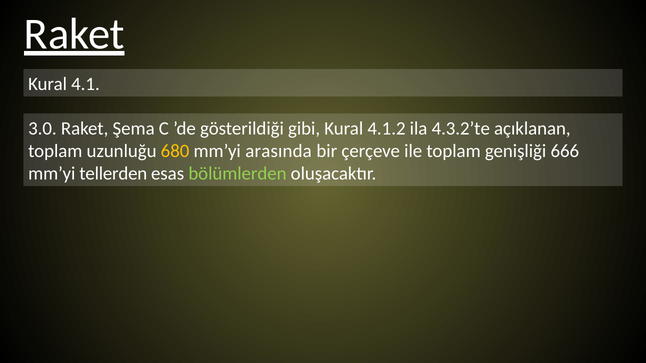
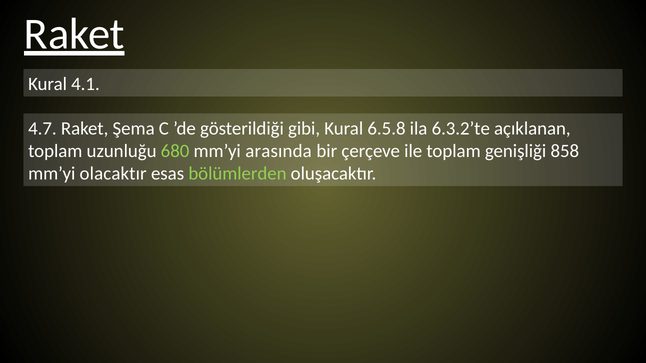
3.0: 3.0 -> 4.7
4.1.2: 4.1.2 -> 6.5.8
4.3.2’te: 4.3.2’te -> 6.3.2’te
680 colour: yellow -> light green
666: 666 -> 858
tellerden: tellerden -> olacaktır
